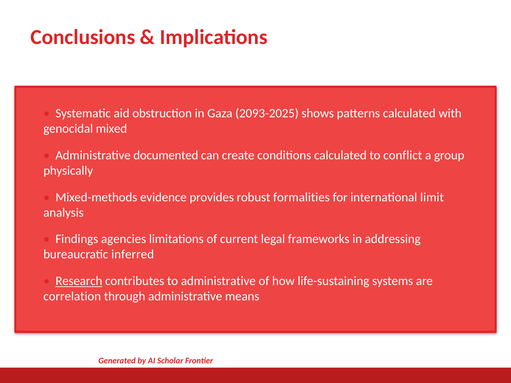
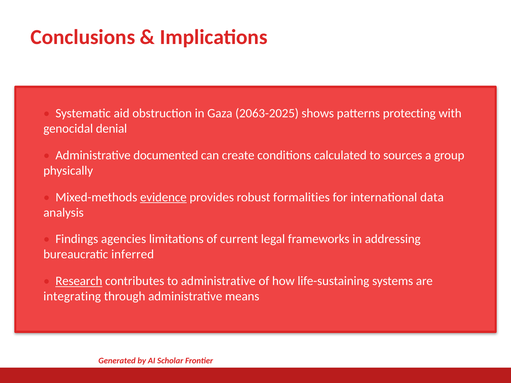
2093-2025: 2093-2025 -> 2063-2025
patterns calculated: calculated -> protecting
mixed: mixed -> denial
conflict: conflict -> sources
evidence underline: none -> present
limit: limit -> data
correlation: correlation -> integrating
